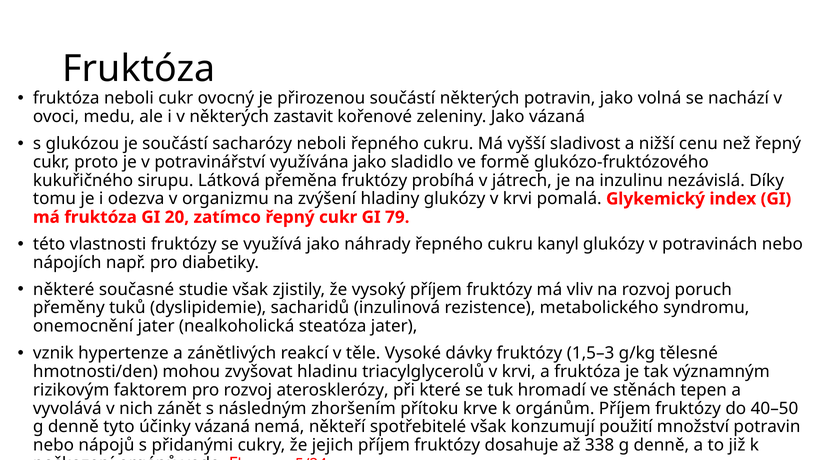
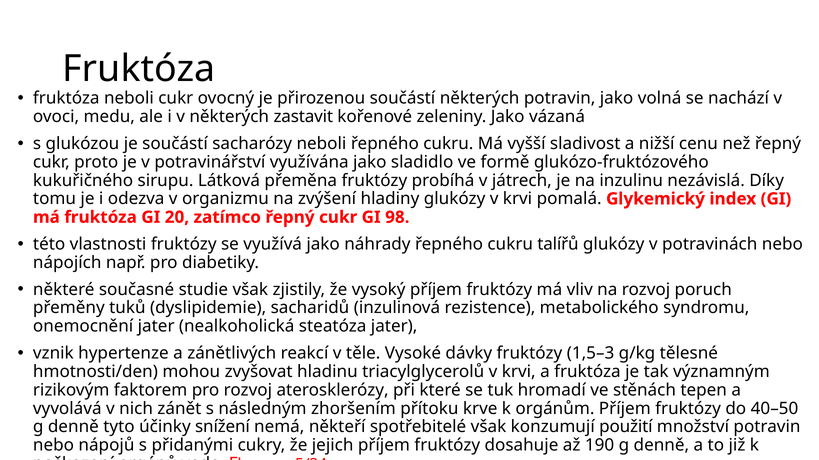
79: 79 -> 98
kanyl: kanyl -> talířů
účinky vázaná: vázaná -> snížení
338: 338 -> 190
